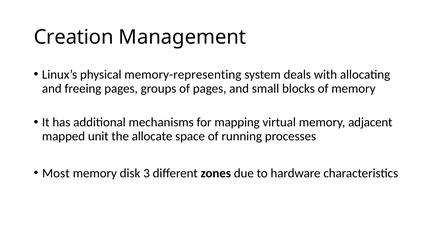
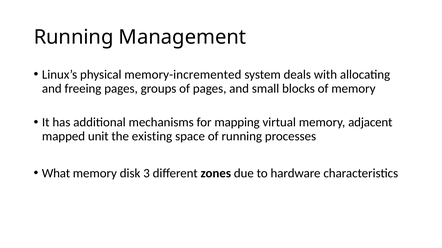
Creation at (74, 37): Creation -> Running
memory-representing: memory-representing -> memory-incremented
allocate: allocate -> existing
Most: Most -> What
